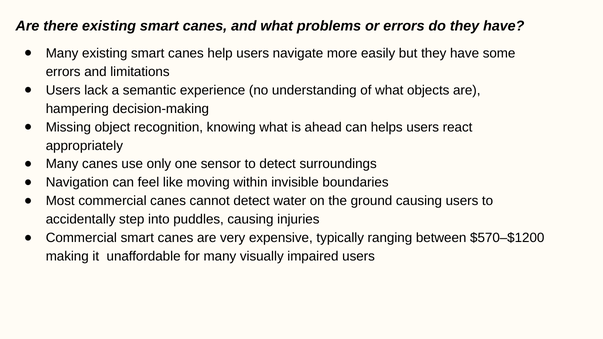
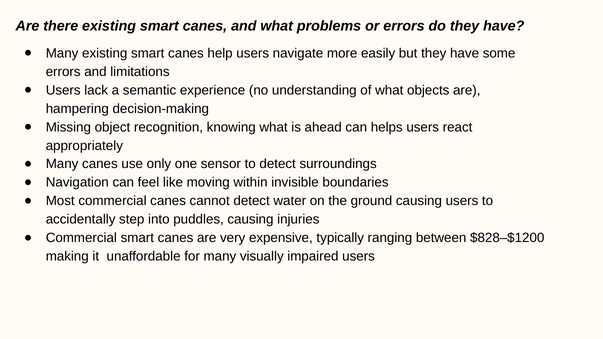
$570–$1200: $570–$1200 -> $828–$1200
